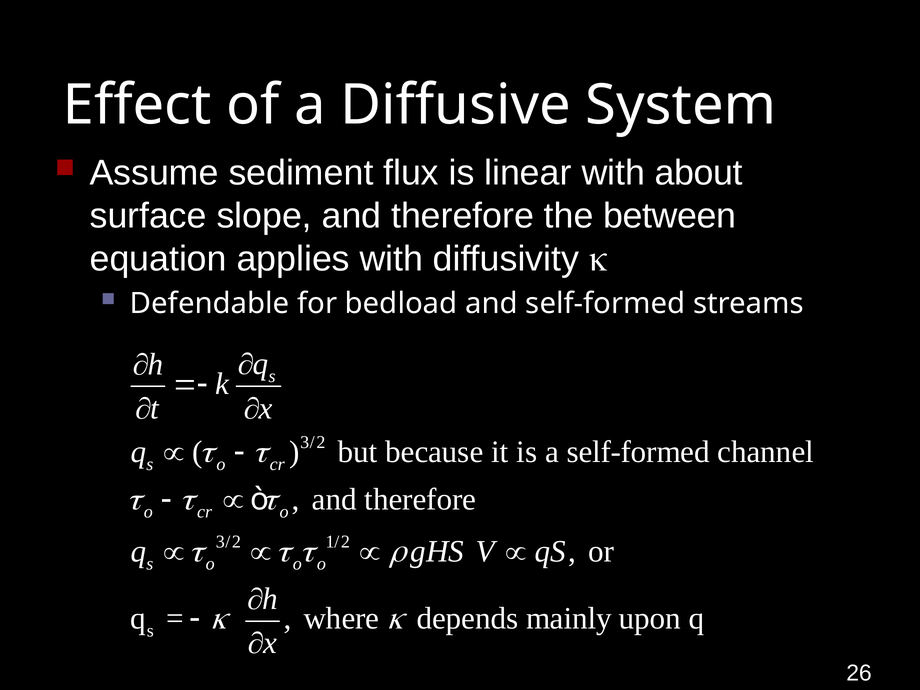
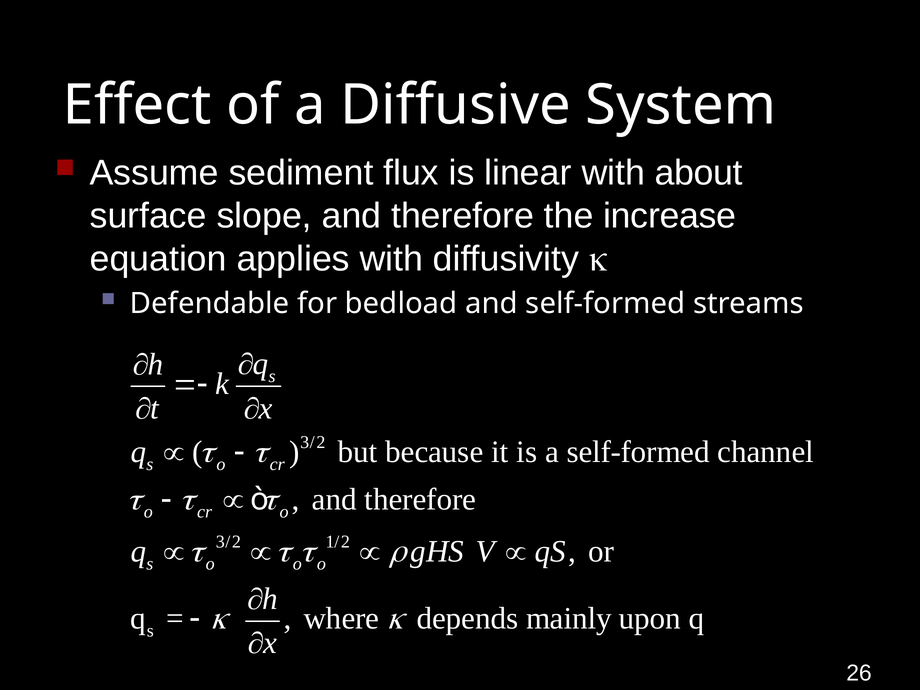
between: between -> increase
